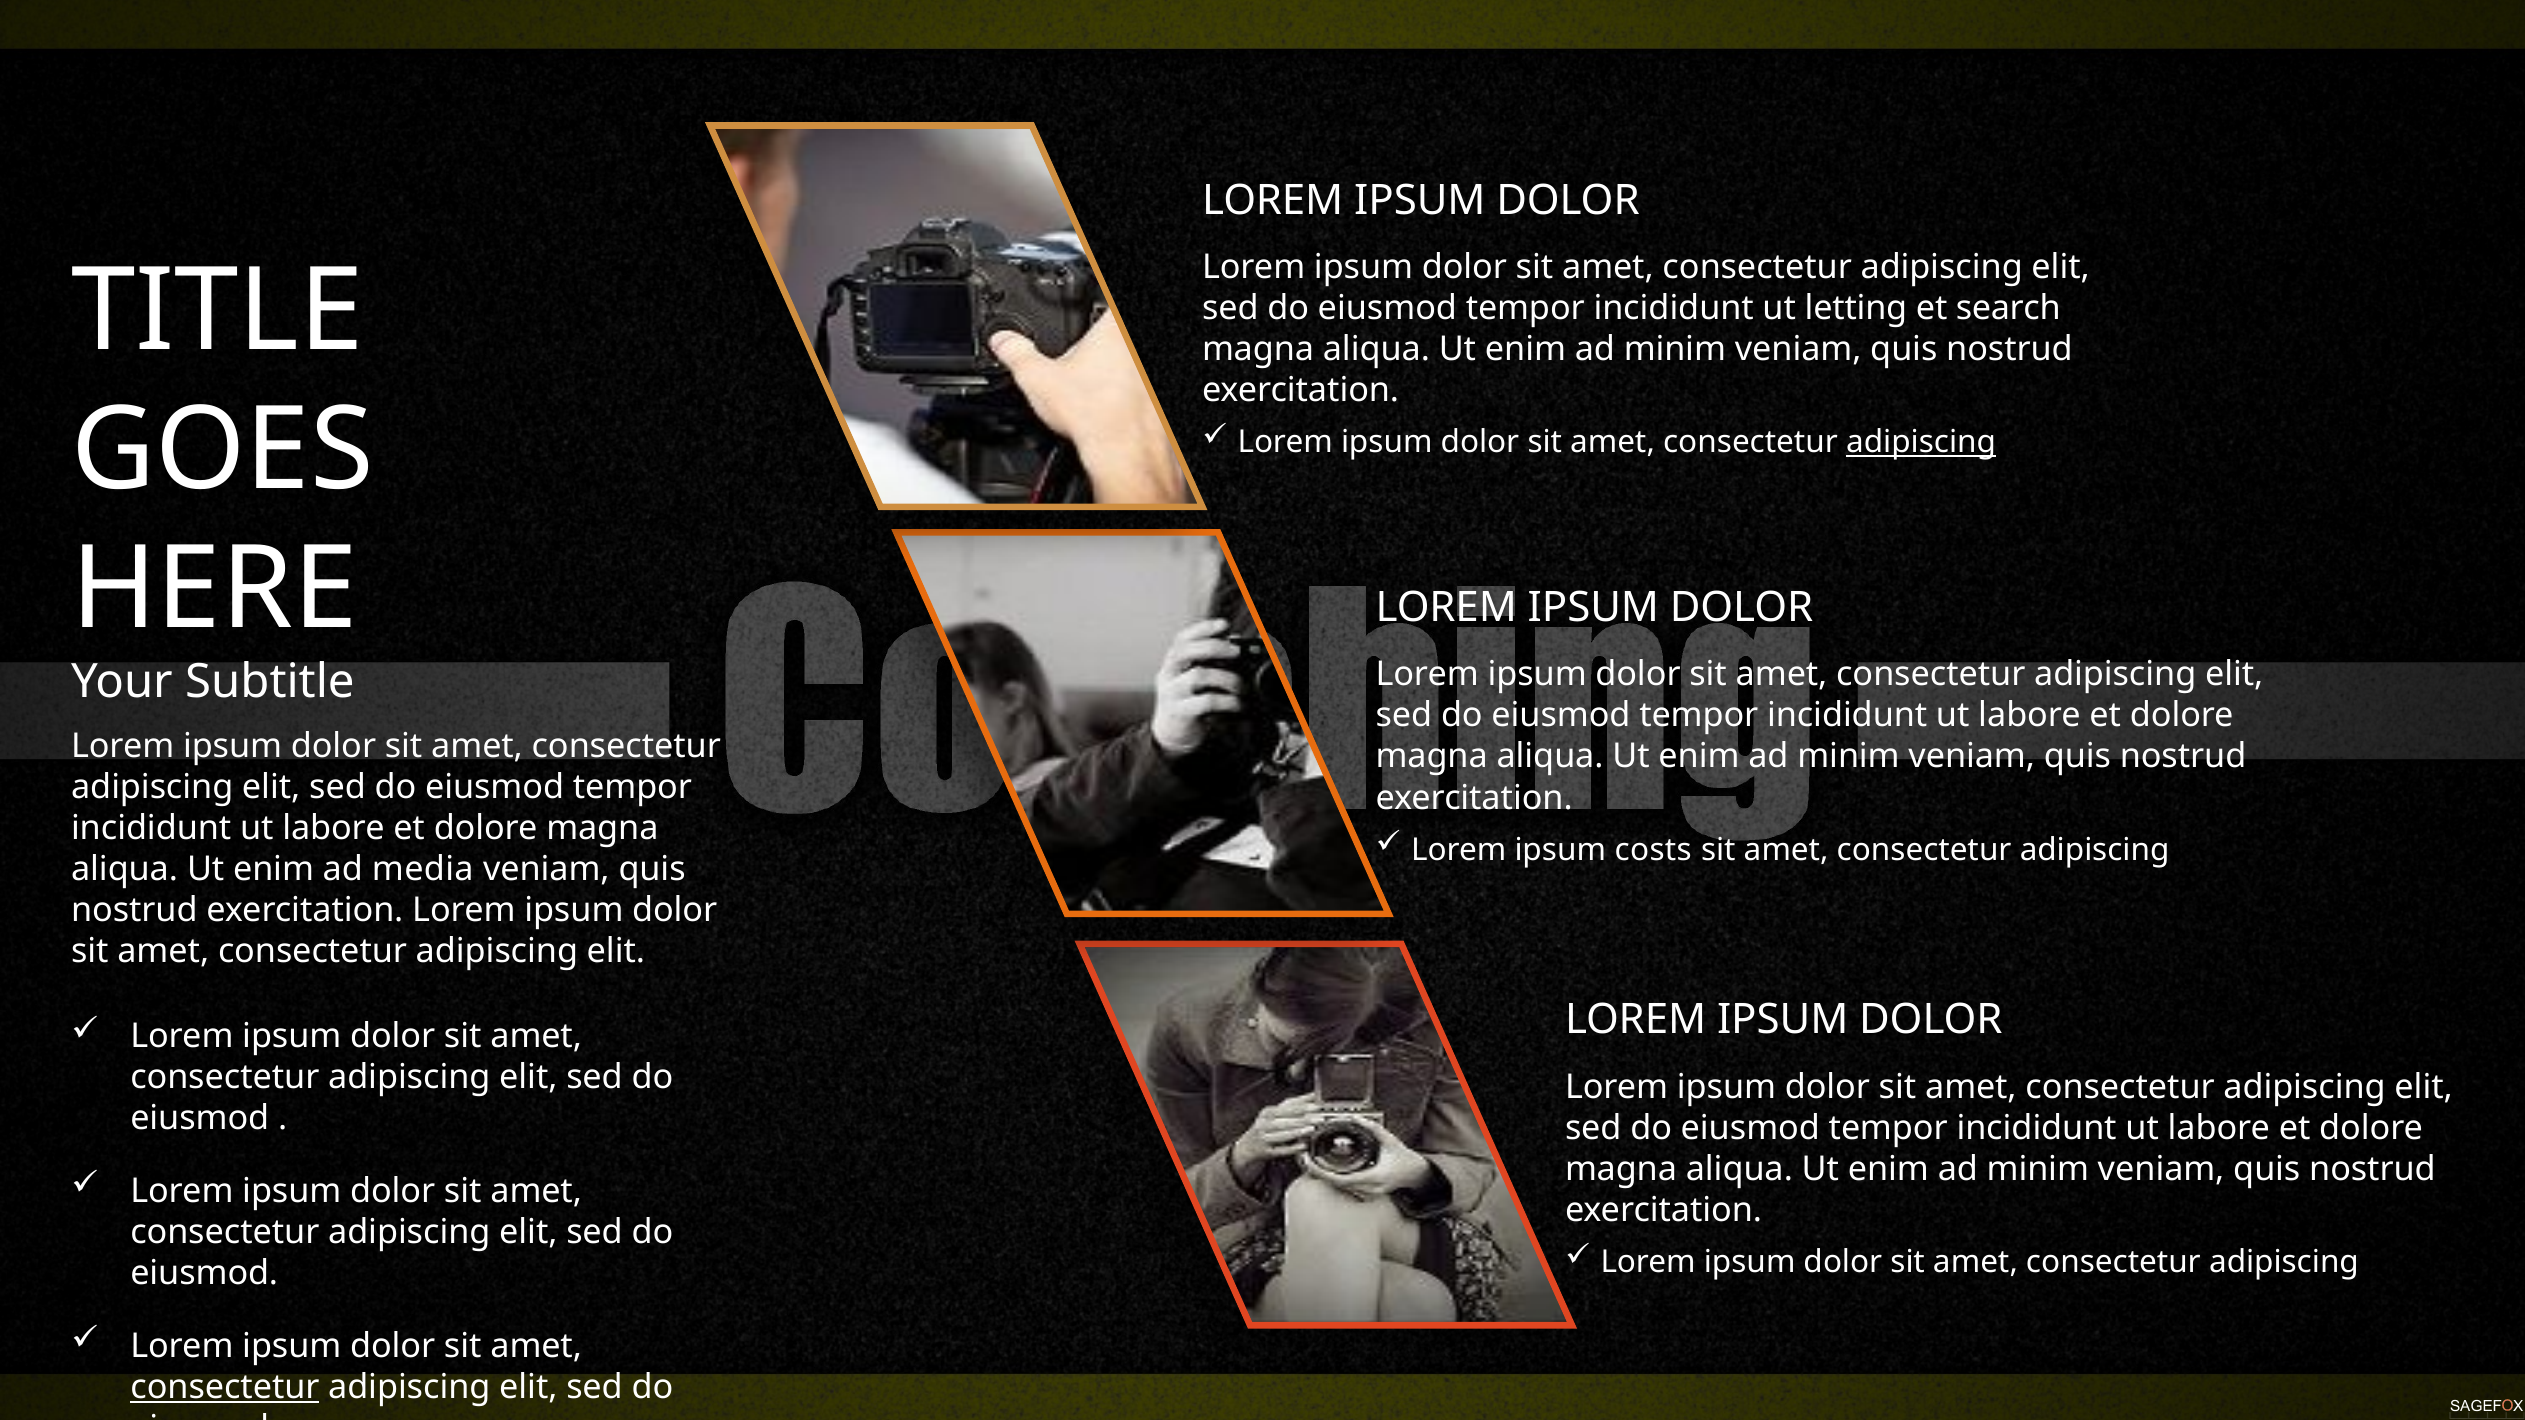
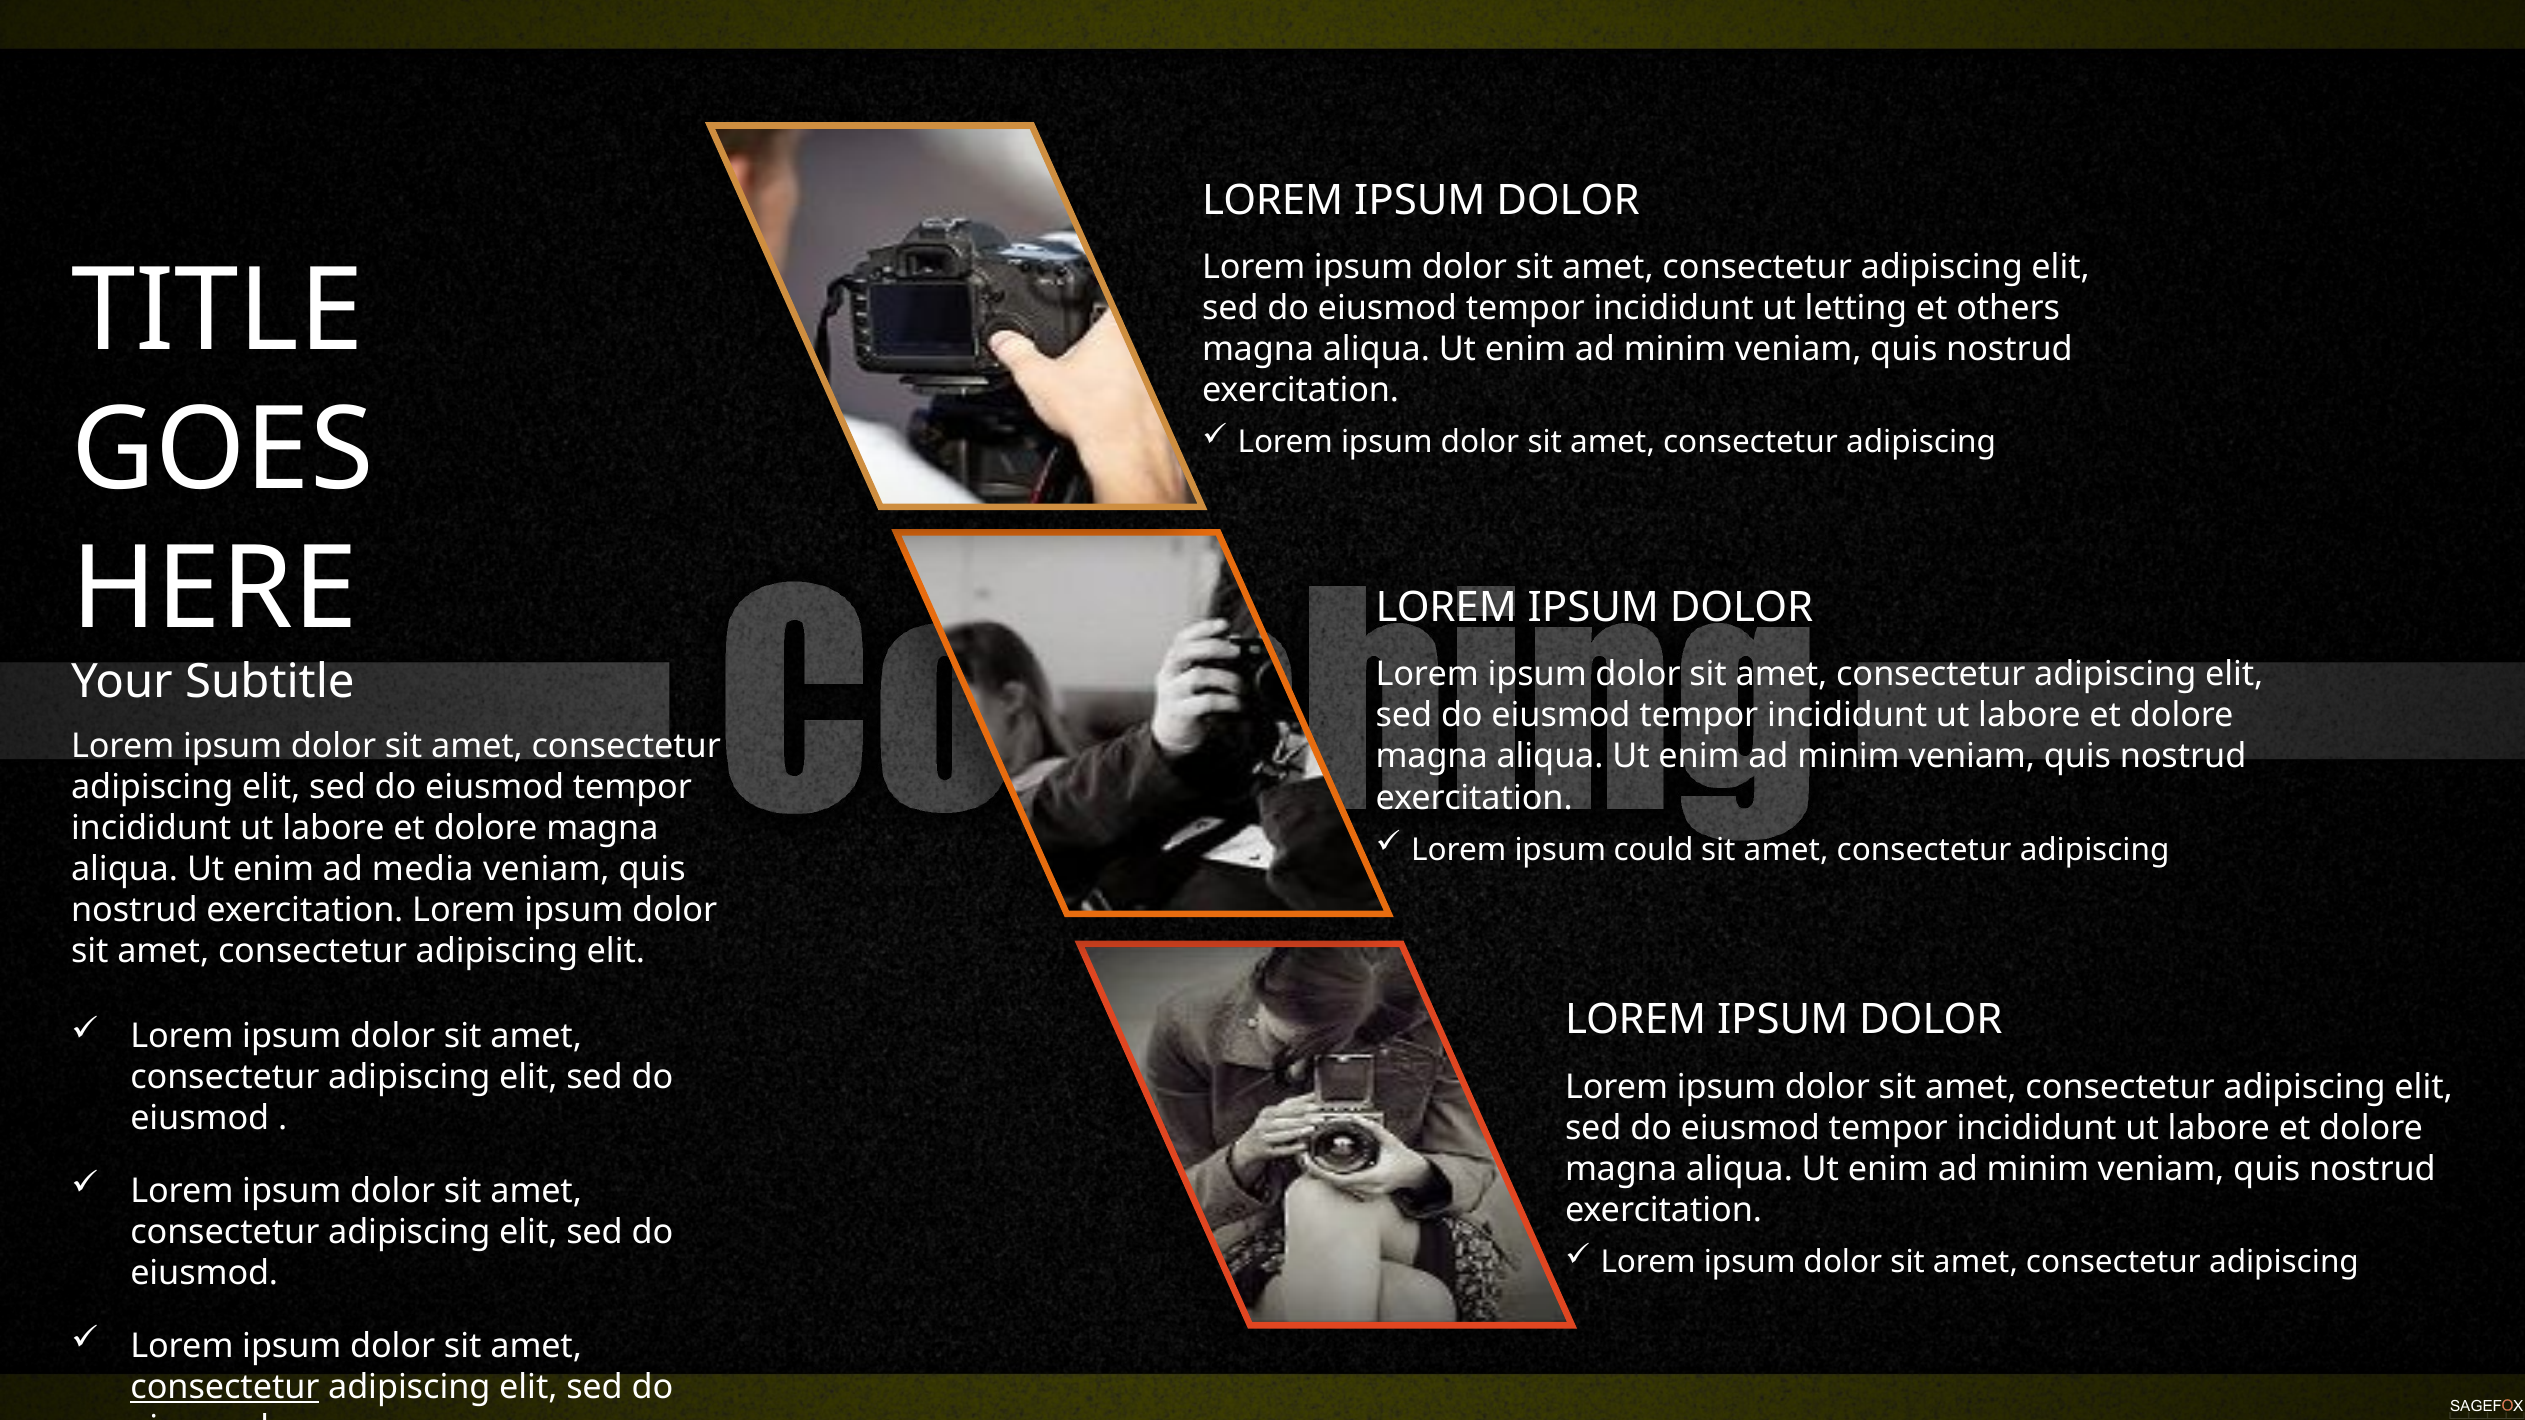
search: search -> others
adipiscing at (1921, 443) underline: present -> none
costs: costs -> could
